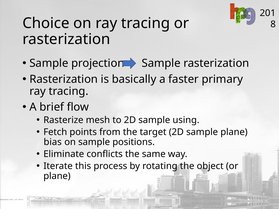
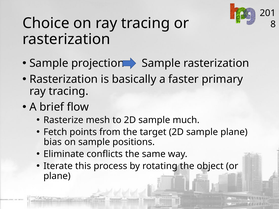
using: using -> much
